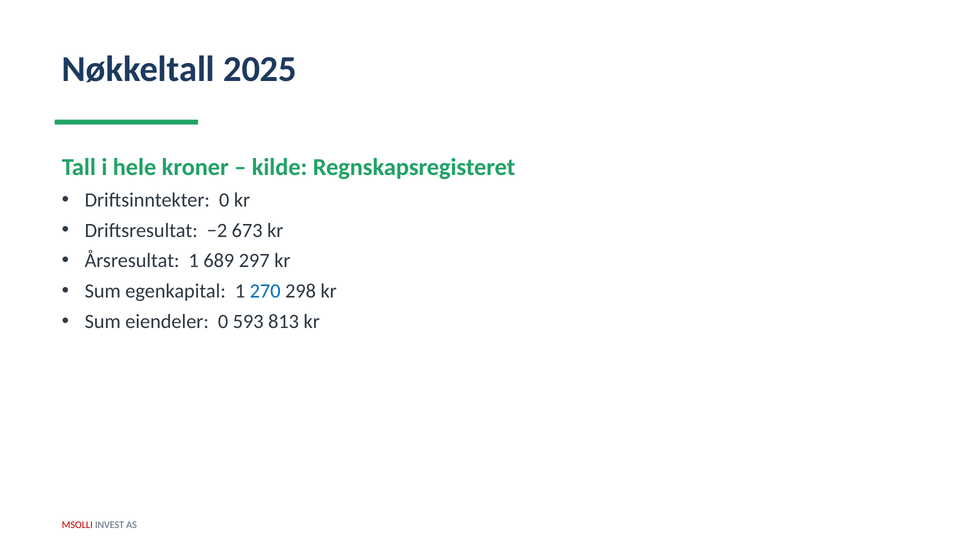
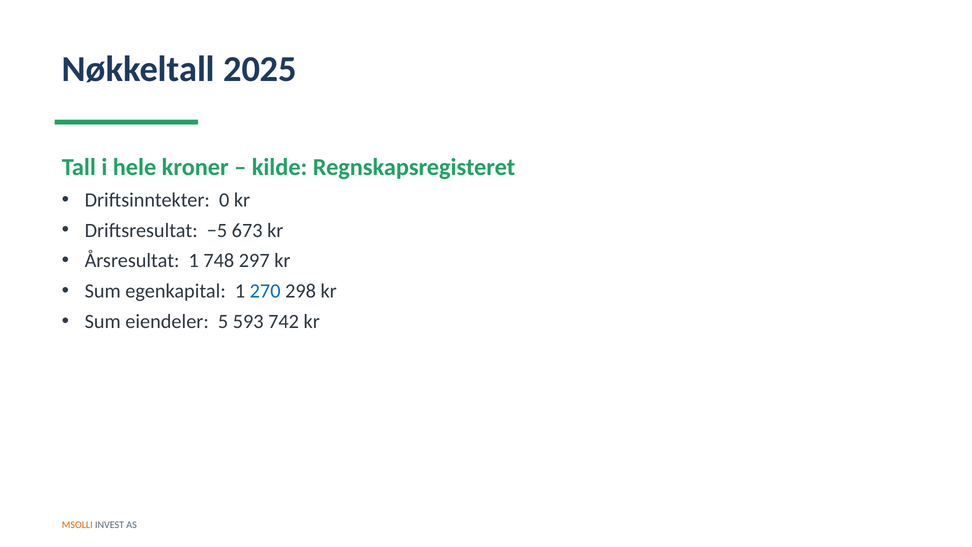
−2: −2 -> −5
689: 689 -> 748
eiendeler 0: 0 -> 5
813: 813 -> 742
MSOLLI colour: red -> orange
